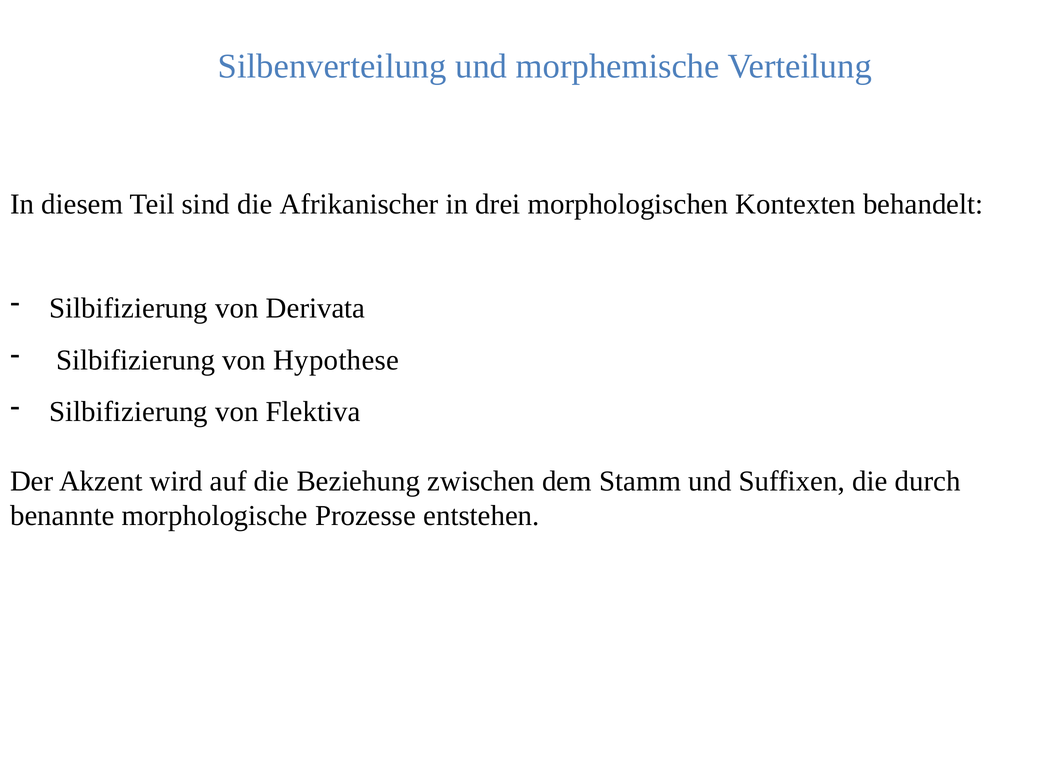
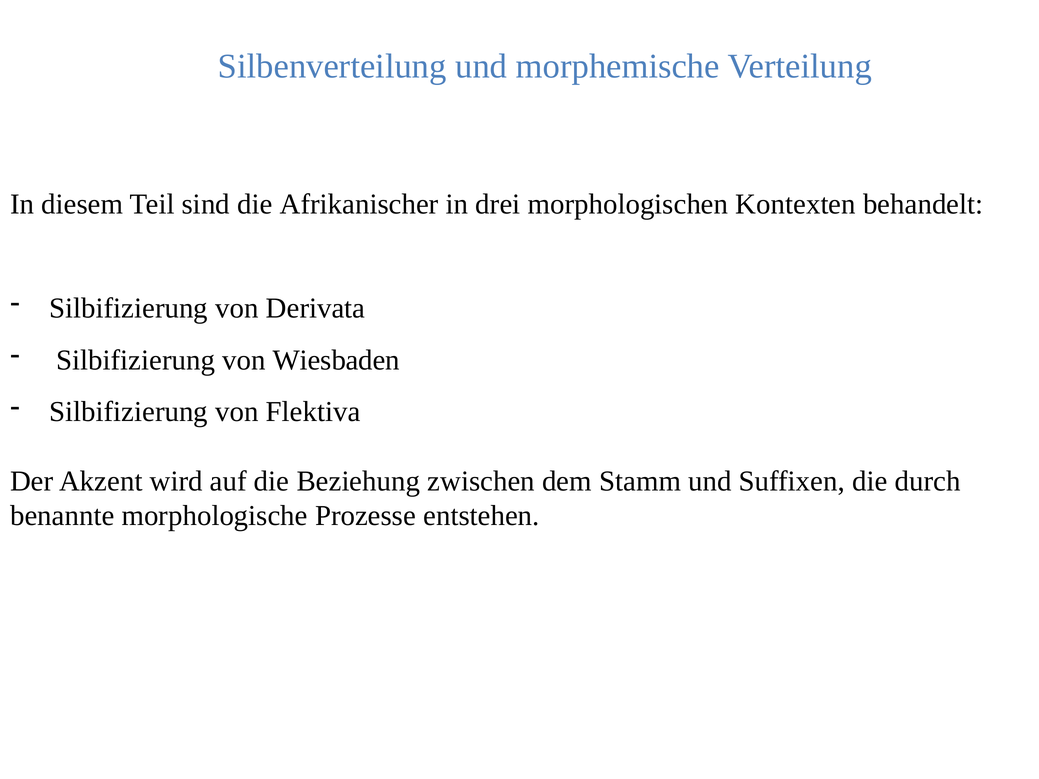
Hypothese: Hypothese -> Wiesbaden
